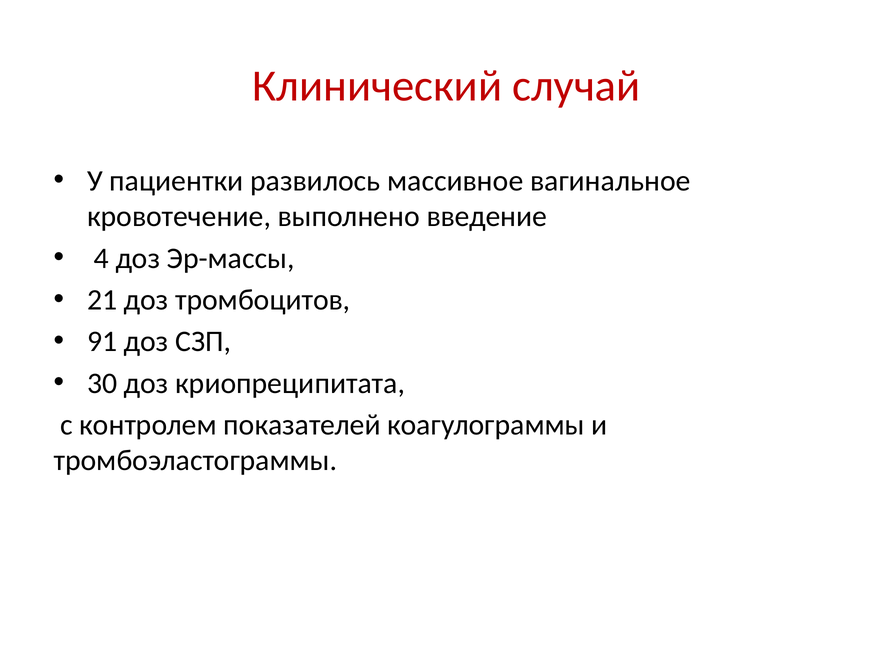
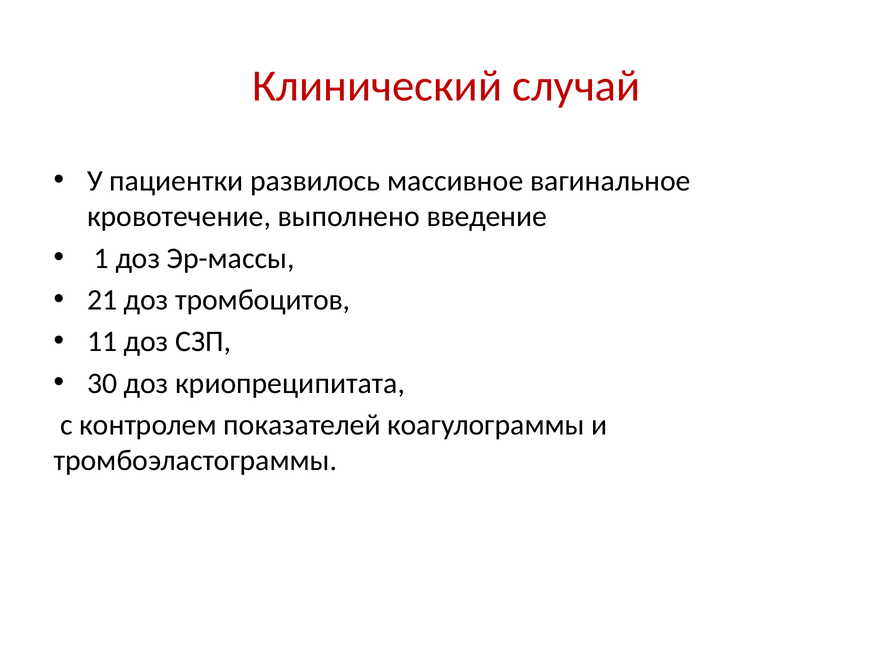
4: 4 -> 1
91: 91 -> 11
